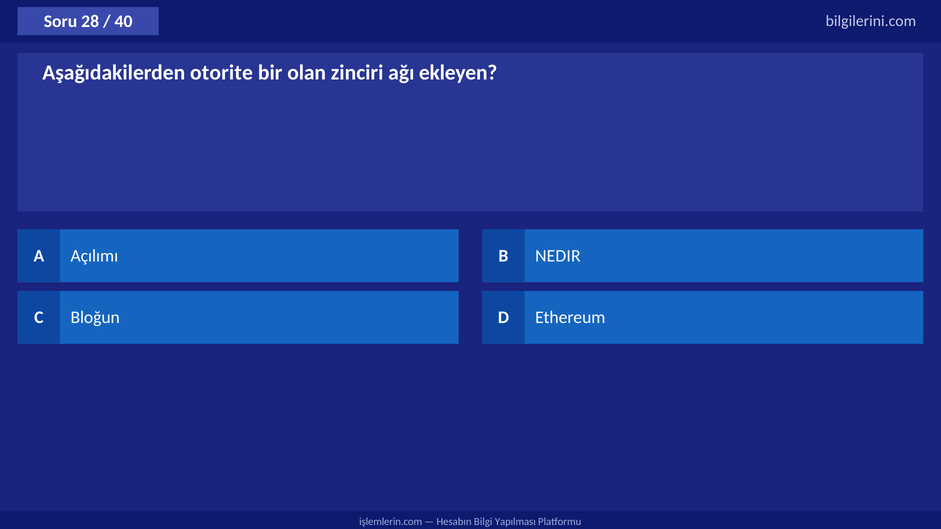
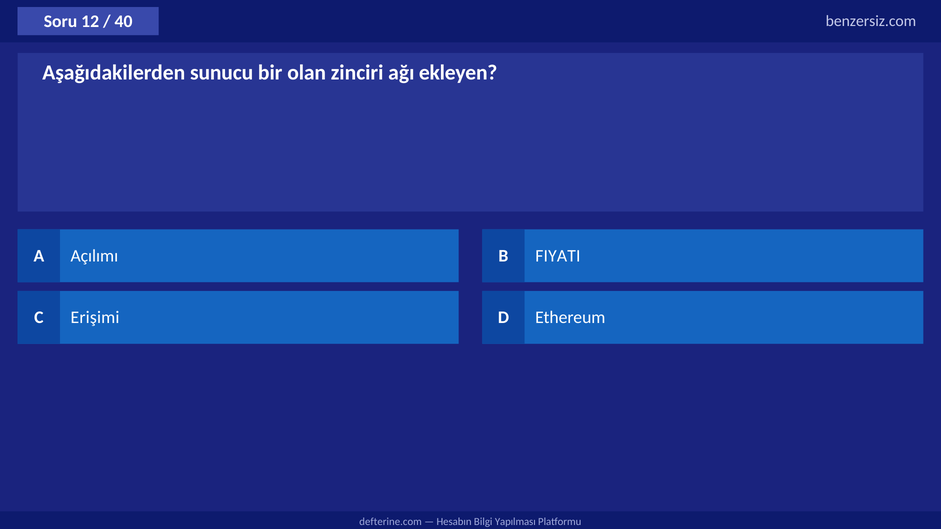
28: 28 -> 12
bilgilerini.com: bilgilerini.com -> benzersiz.com
otorite: otorite -> sunucu
NEDIR: NEDIR -> FIYATI
Bloğun: Bloğun -> Erişimi
işlemlerin.com: işlemlerin.com -> defterine.com
